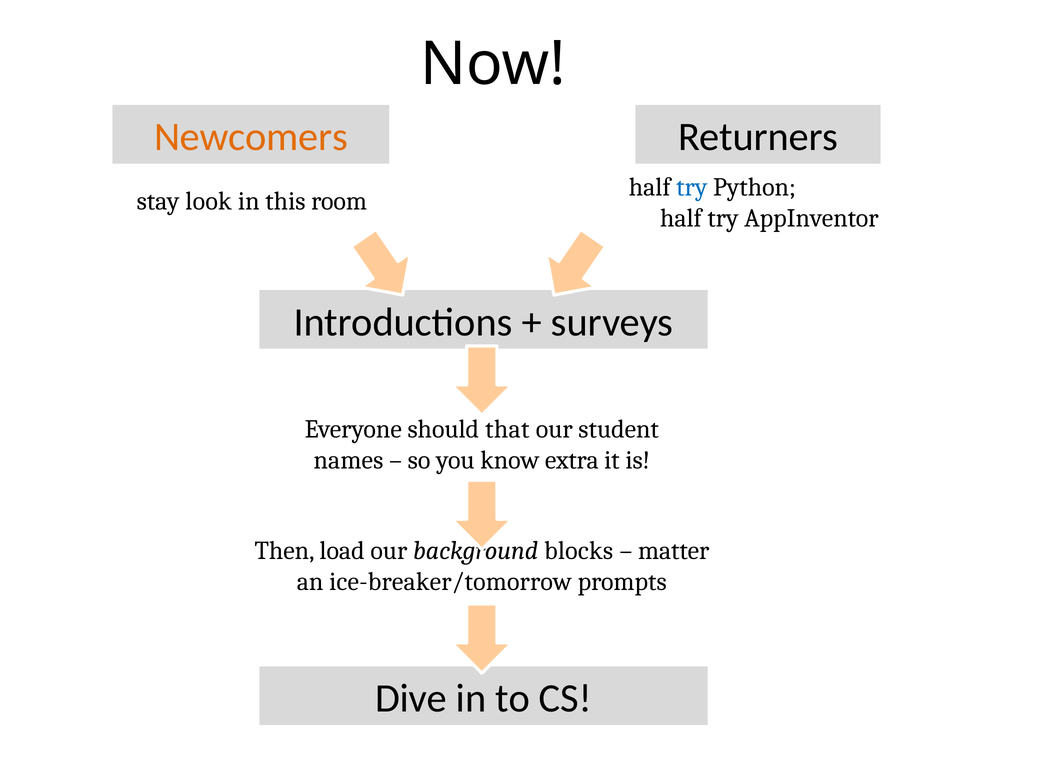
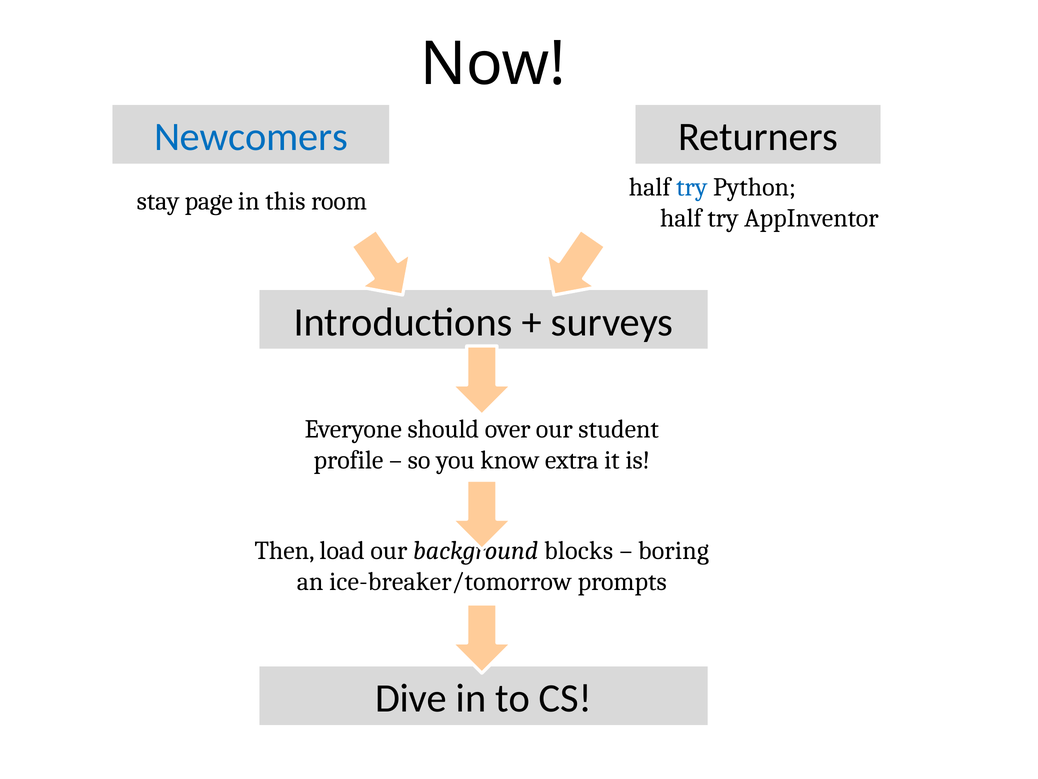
Newcomers colour: orange -> blue
look: look -> page
that: that -> over
names: names -> profile
matter: matter -> boring
